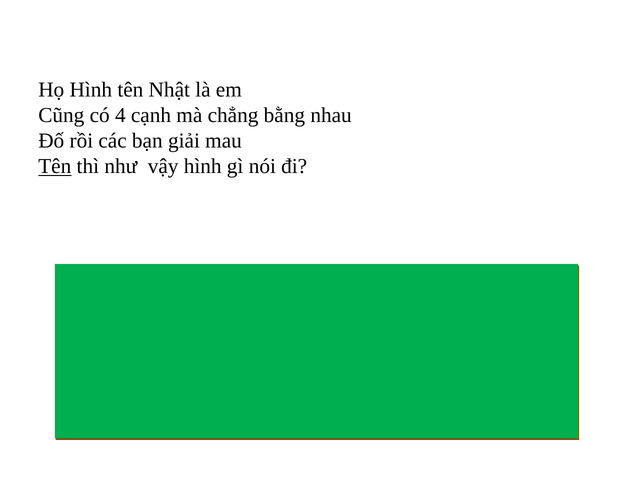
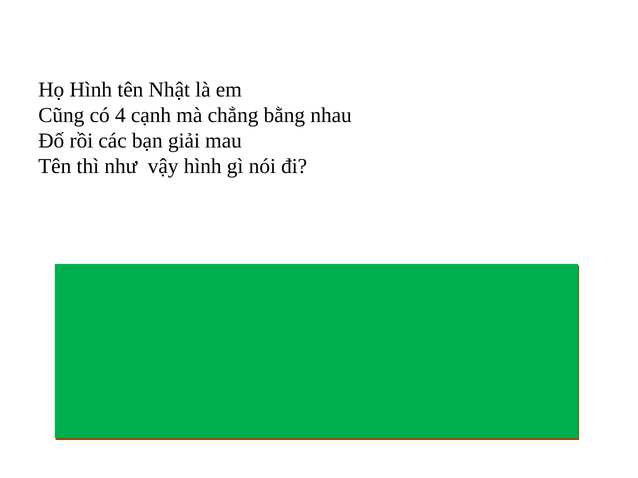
Tên at (55, 166) underline: present -> none
